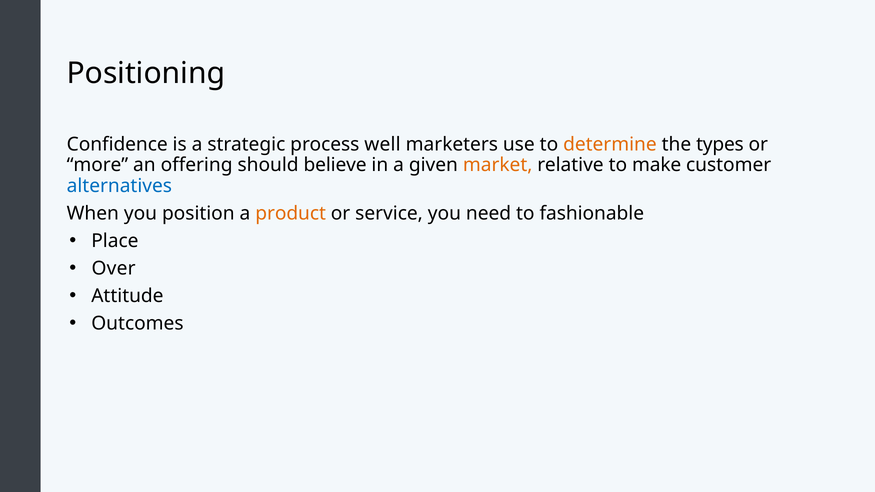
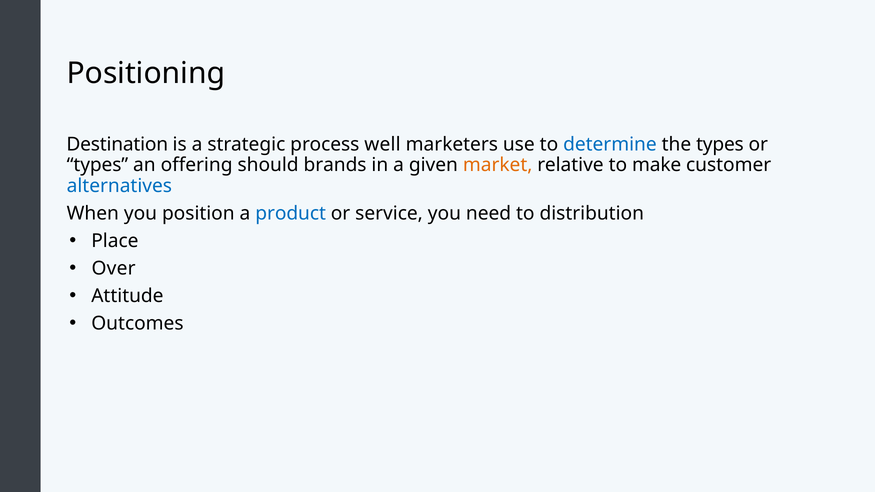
Confidence: Confidence -> Destination
determine colour: orange -> blue
more at (97, 165): more -> types
believe: believe -> brands
product colour: orange -> blue
fashionable: fashionable -> distribution
